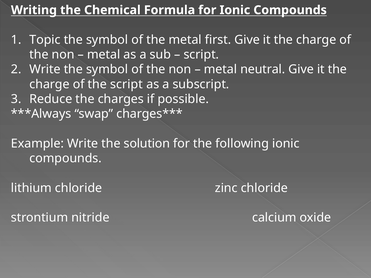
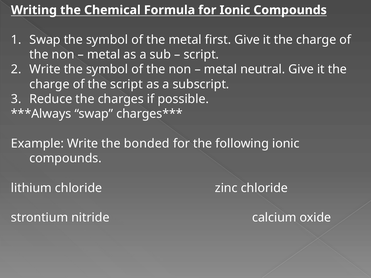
Topic at (45, 40): Topic -> Swap
solution: solution -> bonded
